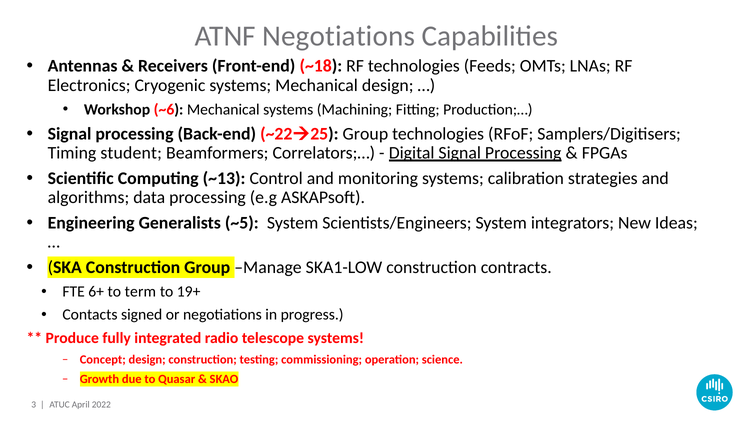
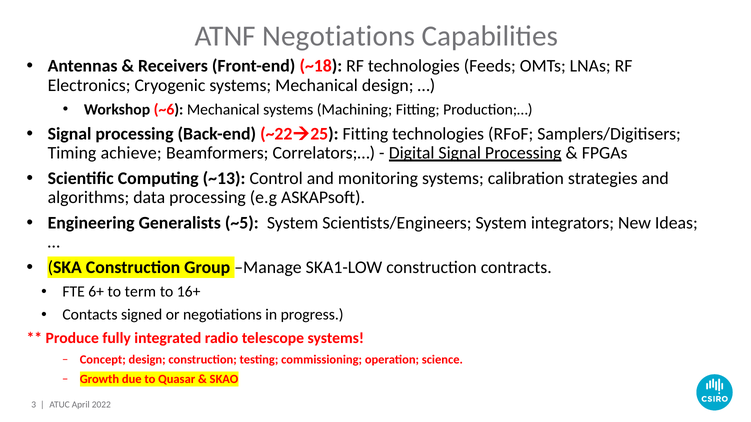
~2225 Group: Group -> Fitting
student: student -> achieve
19+: 19+ -> 16+
